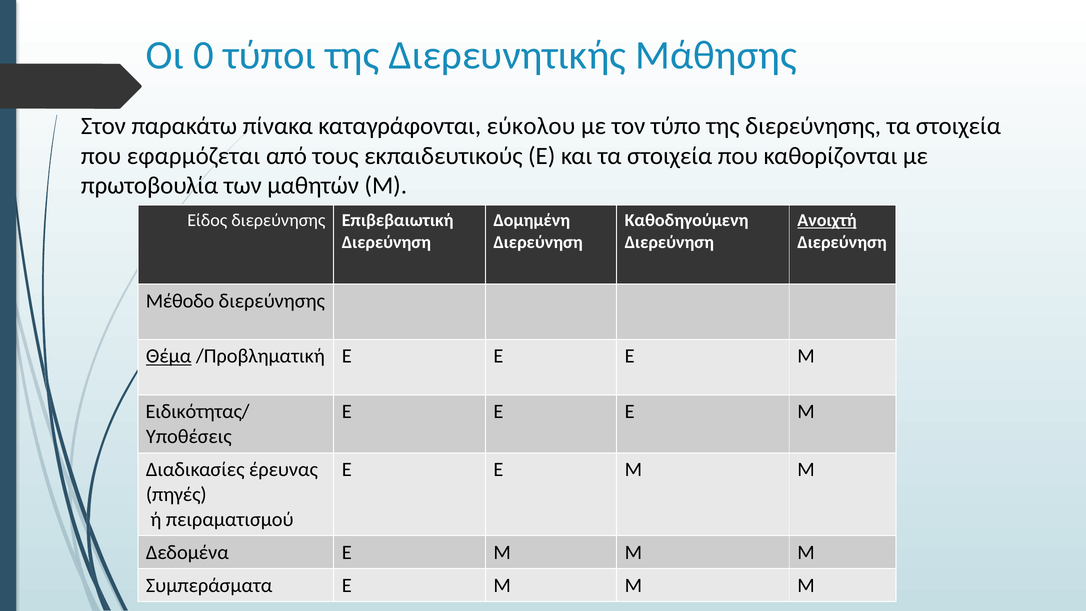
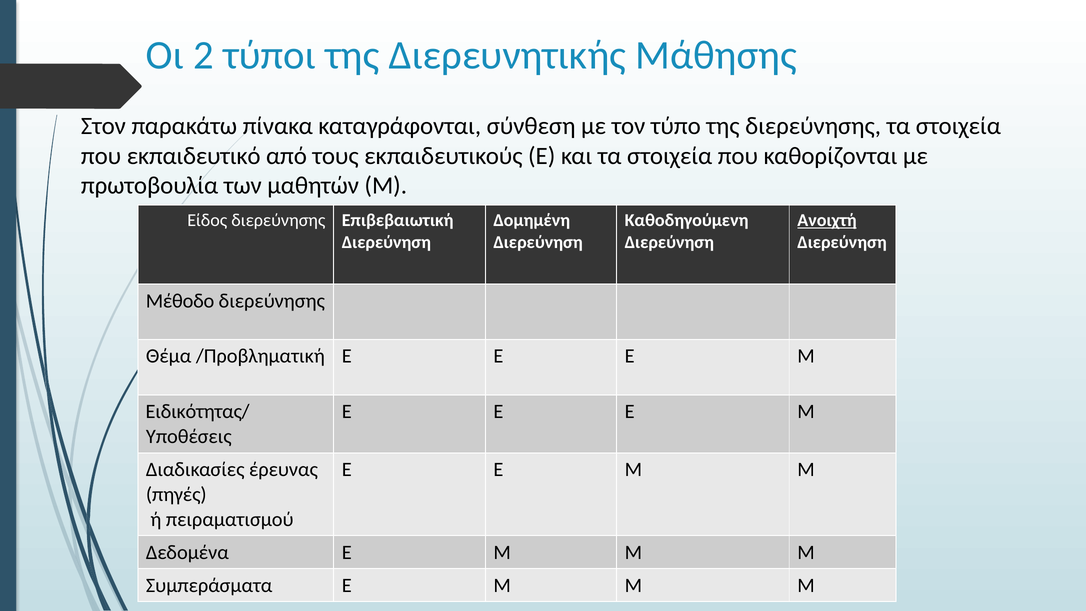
0: 0 -> 2
εύκολου: εύκολου -> σύνθεση
εφαρμόζεται: εφαρμόζεται -> εκπαιδευτικό
Θέμα underline: present -> none
